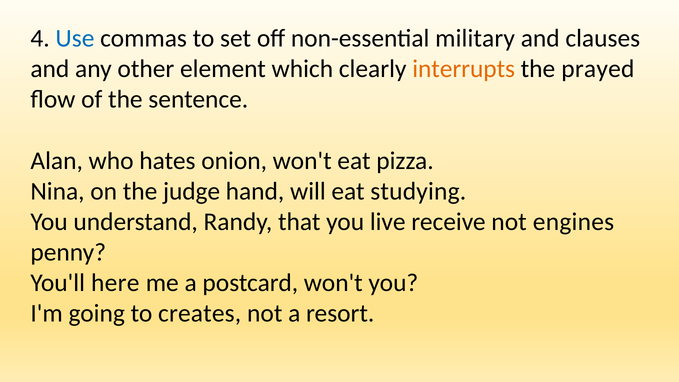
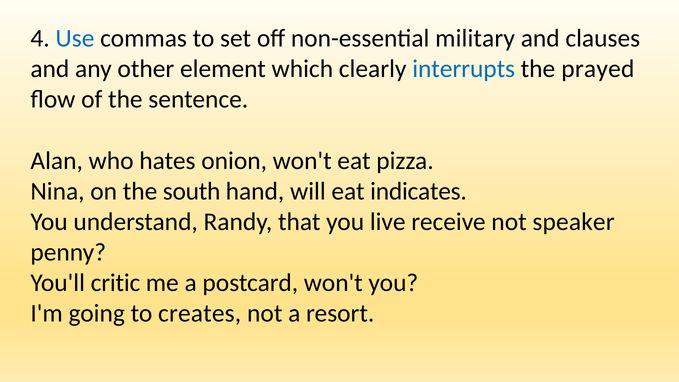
interrupts colour: orange -> blue
judge: judge -> south
studying: studying -> indicates
engines: engines -> speaker
here: here -> critic
